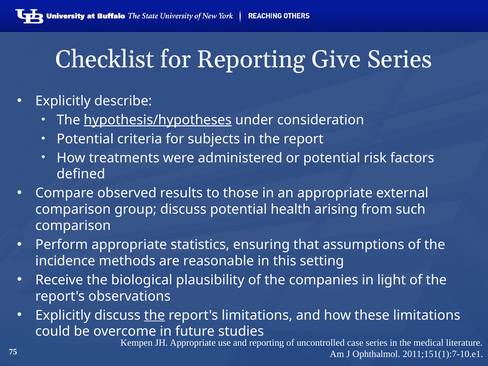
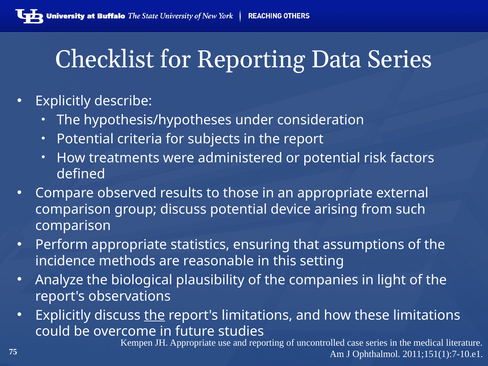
Give: Give -> Data
hypothesis/hypotheses underline: present -> none
health: health -> device
Receive: Receive -> Analyze
